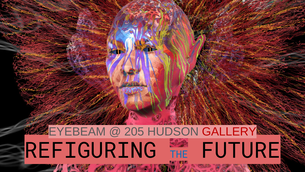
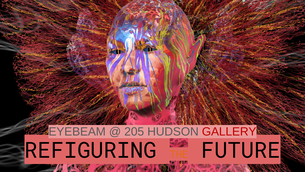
THE colour: blue -> orange
